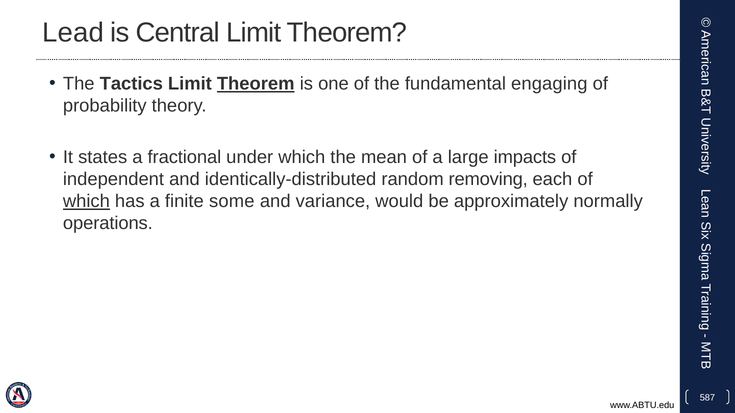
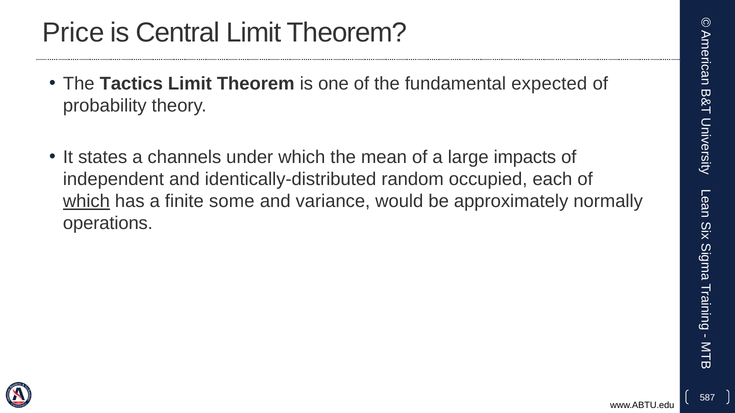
Lead: Lead -> Price
Theorem at (256, 84) underline: present -> none
engaging: engaging -> expected
fractional: fractional -> channels
removing: removing -> occupied
